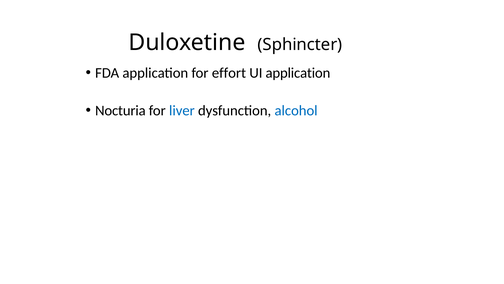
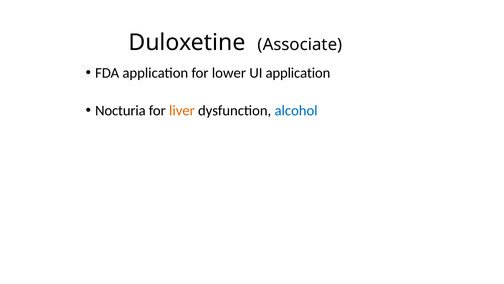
Sphincter: Sphincter -> Associate
effort: effort -> lower
liver colour: blue -> orange
